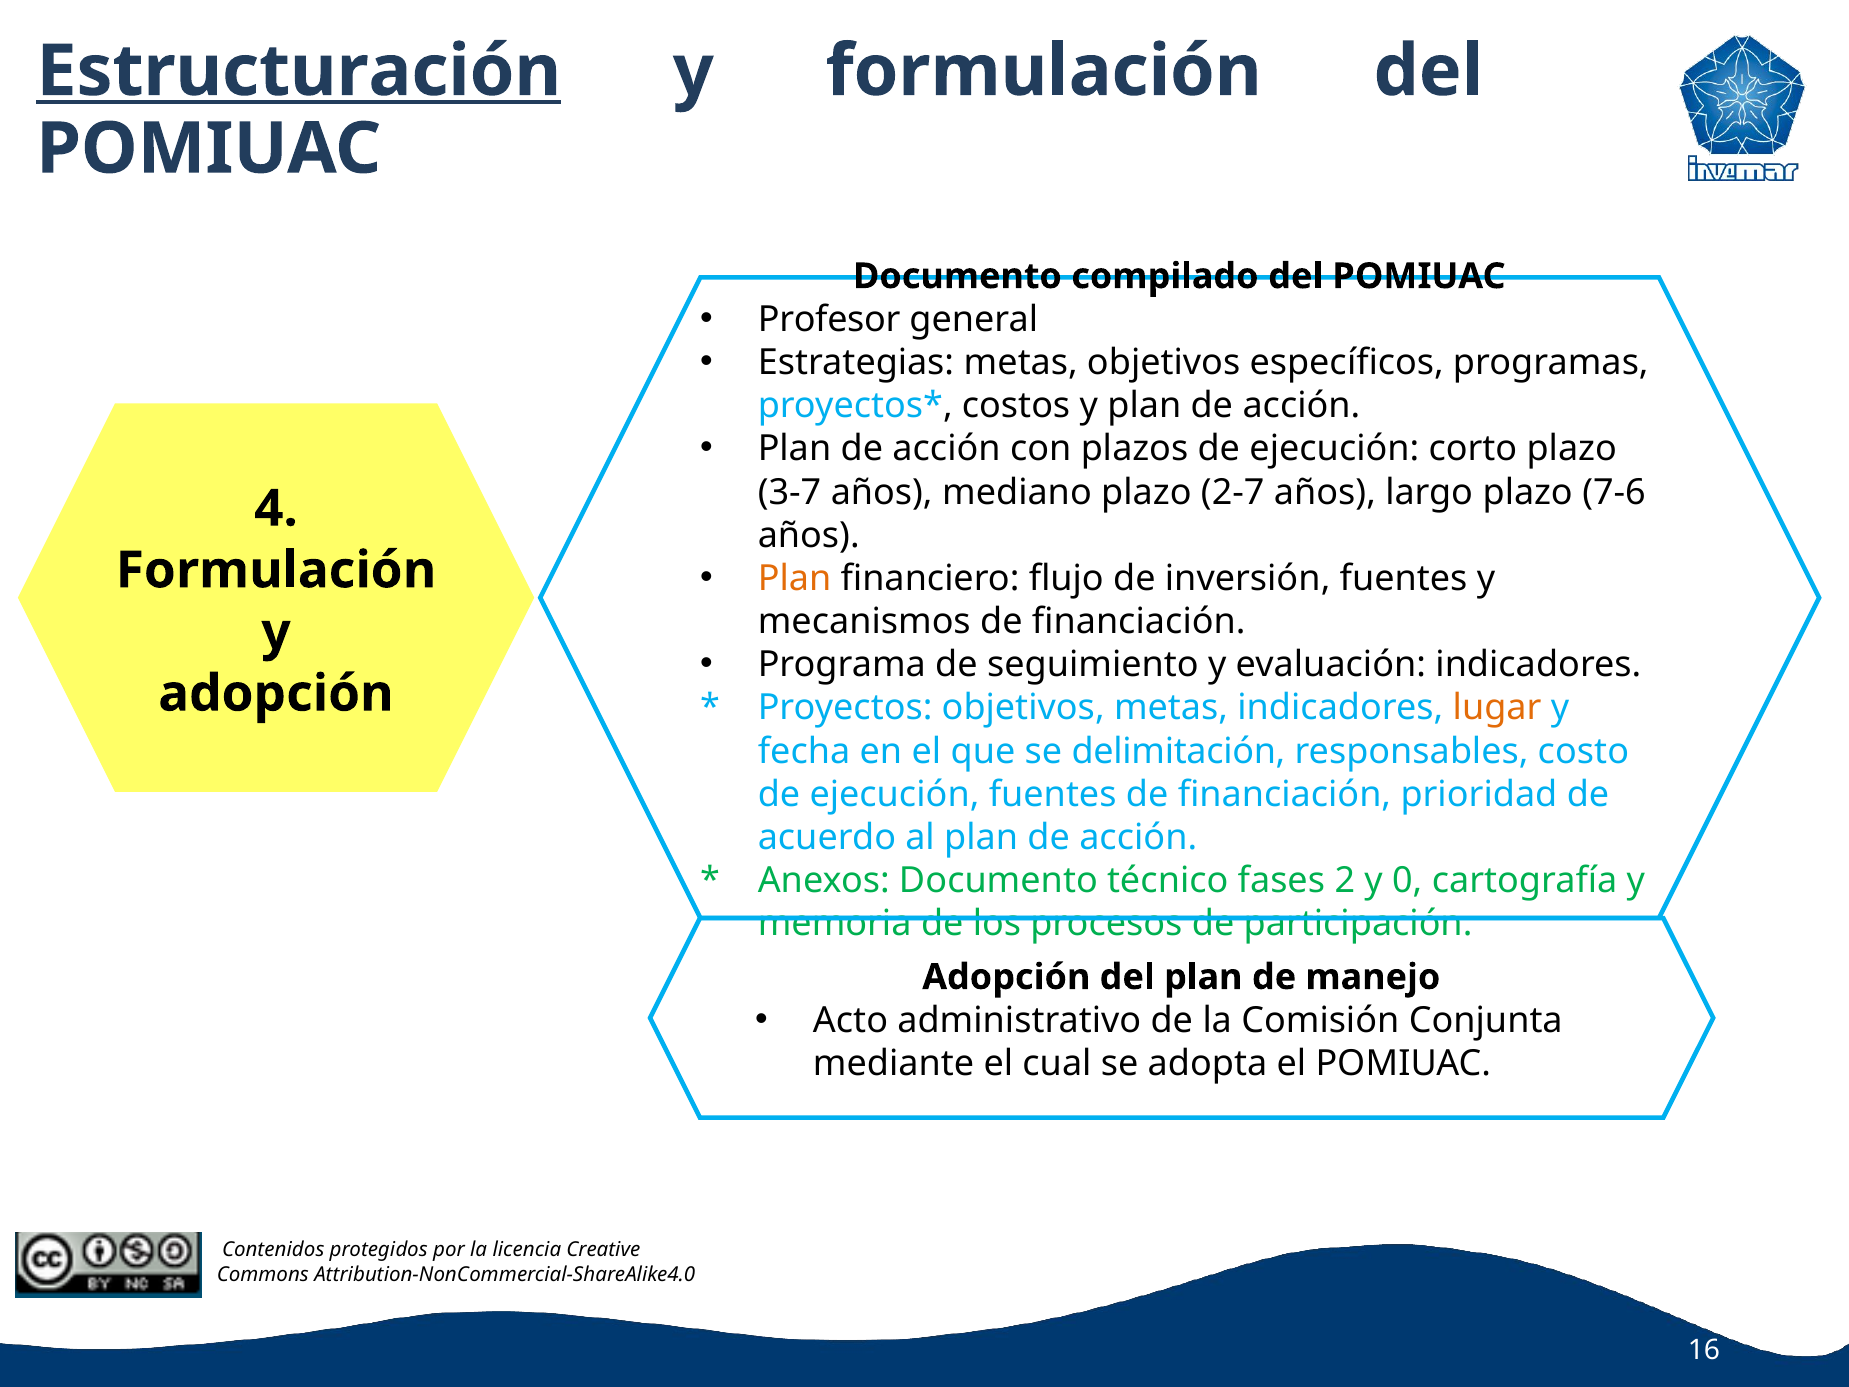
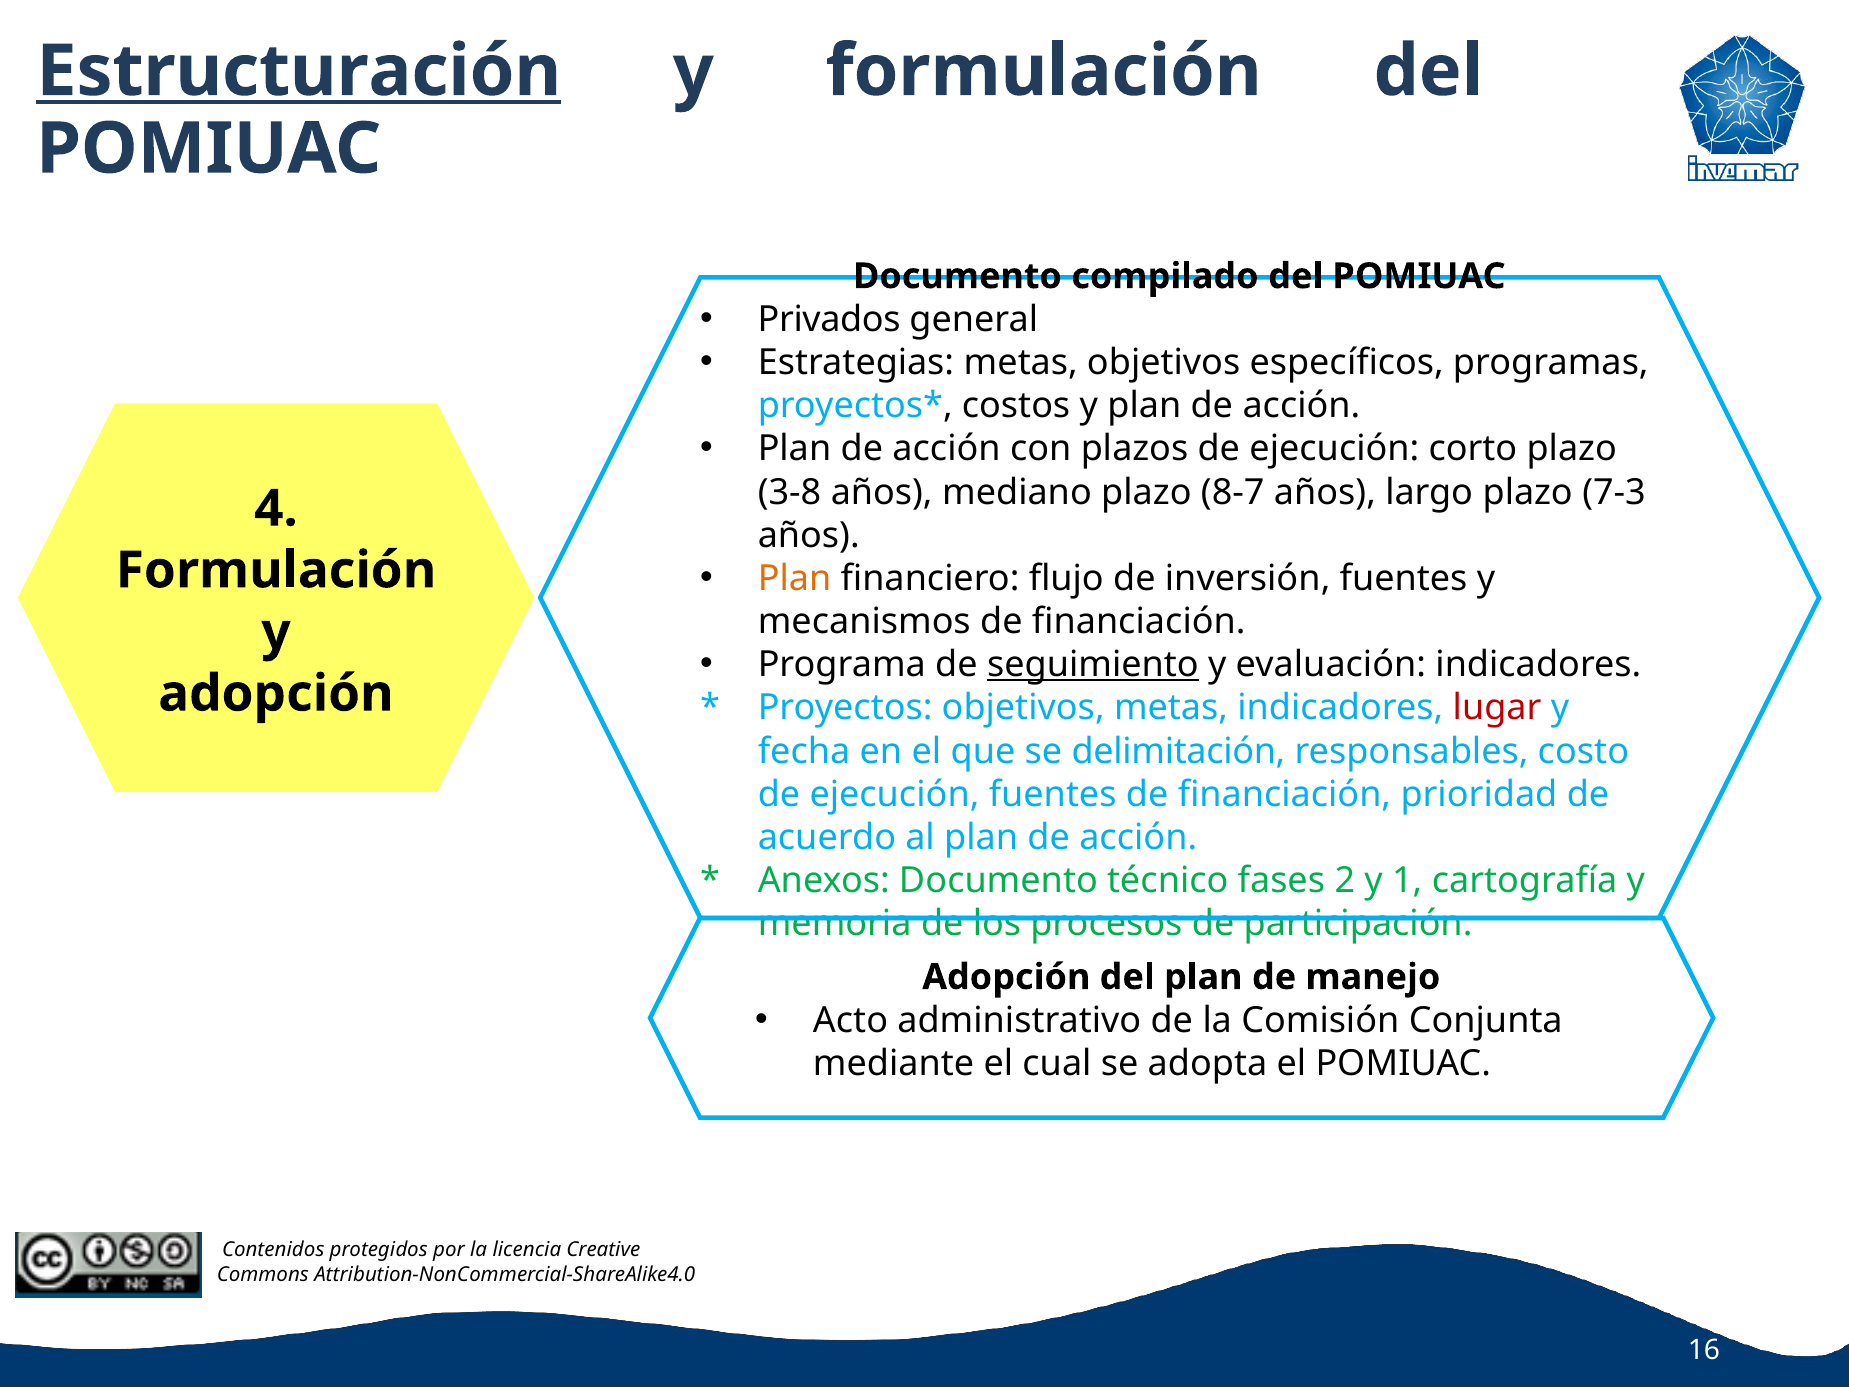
Profesor: Profesor -> Privados
3-7: 3-7 -> 3-8
2-7: 2-7 -> 8-7
7-6: 7-6 -> 7-3
seguimiento underline: none -> present
lugar colour: orange -> red
0: 0 -> 1
